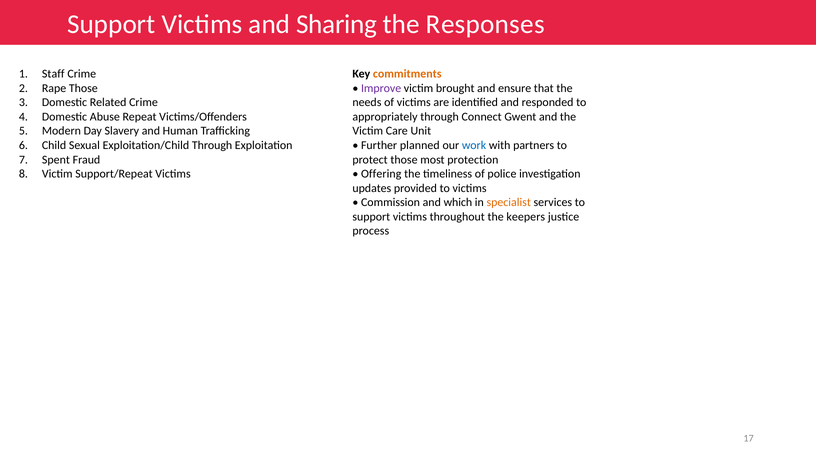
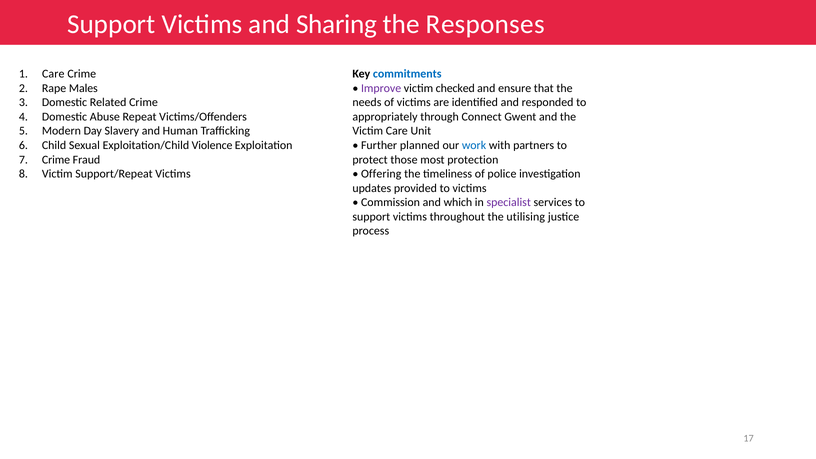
Staff at (53, 74): Staff -> Care
commitments colour: orange -> blue
Rape Those: Those -> Males
brought: brought -> checked
Exploitation/Child Through: Through -> Violence
Spent at (56, 160): Spent -> Crime
specialist colour: orange -> purple
keepers: keepers -> utilising
